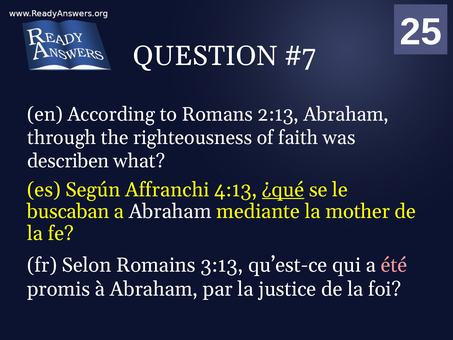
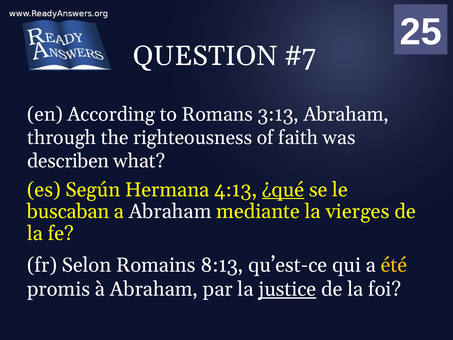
2:13: 2:13 -> 3:13
Affranchi: Affranchi -> Hermana
mother: mother -> vierges
3:13: 3:13 -> 8:13
été colour: pink -> yellow
justice underline: none -> present
